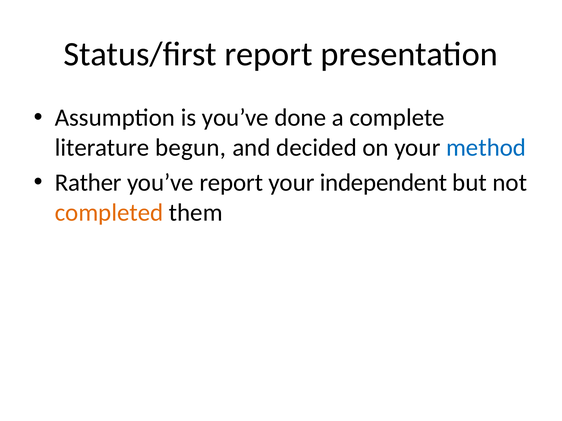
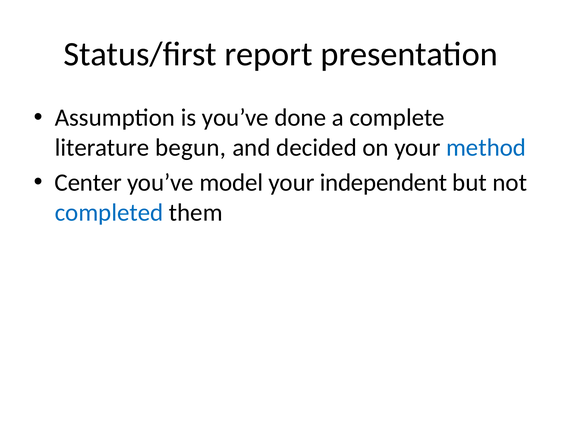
Rather: Rather -> Center
you’ve report: report -> model
completed colour: orange -> blue
